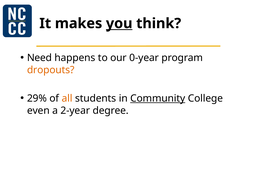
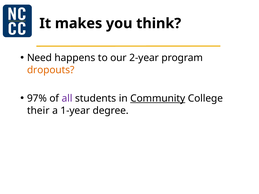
you underline: present -> none
0-year: 0-year -> 2-year
29%: 29% -> 97%
all colour: orange -> purple
even: even -> their
2-year: 2-year -> 1-year
